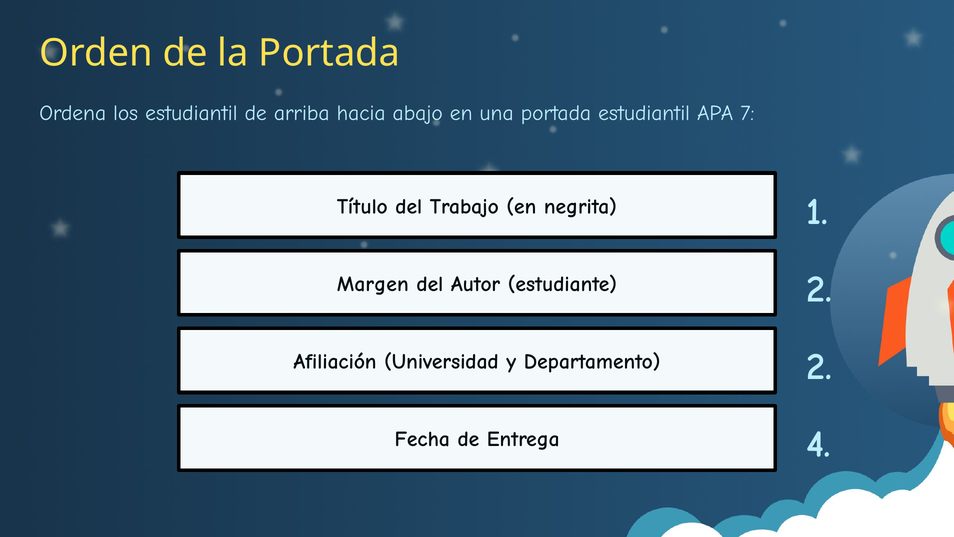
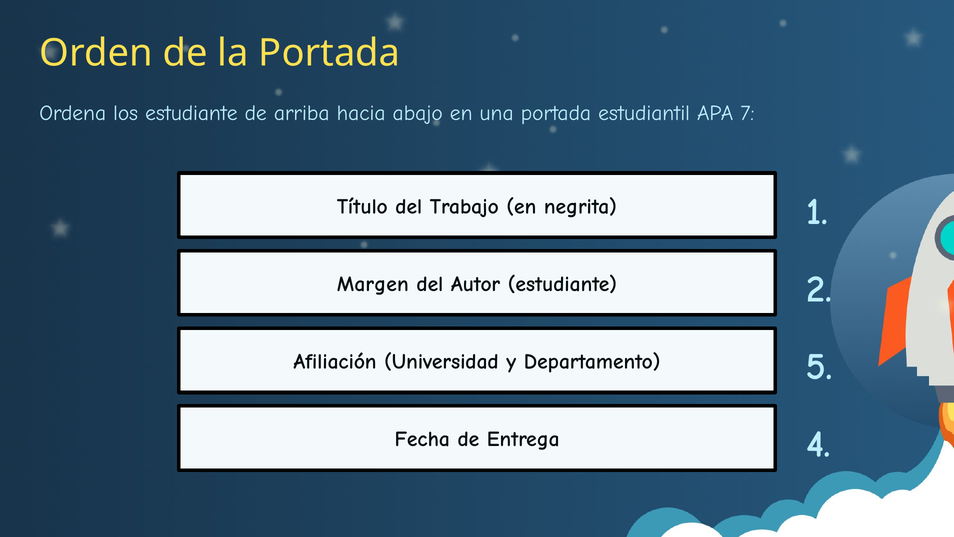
los estudiantil: estudiantil -> estudiante
Departamento 2: 2 -> 5
